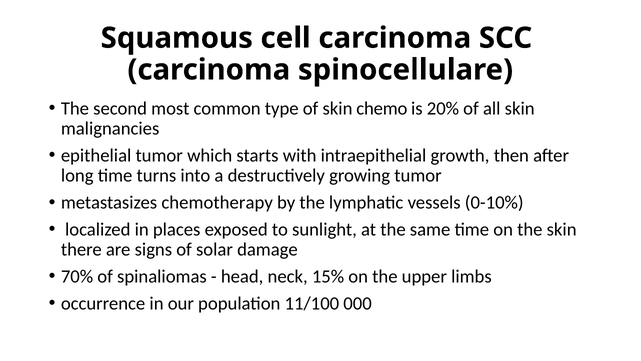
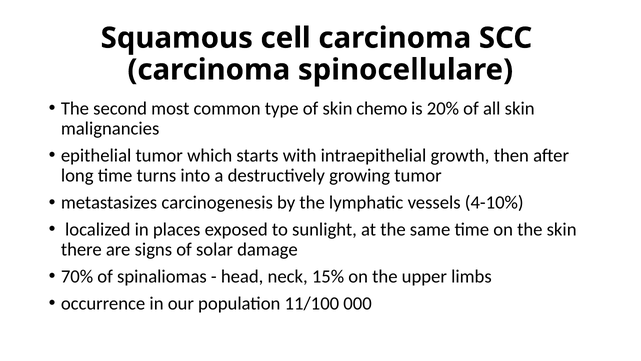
chemotherapy: chemotherapy -> carcinogenesis
0-10%: 0-10% -> 4-10%
